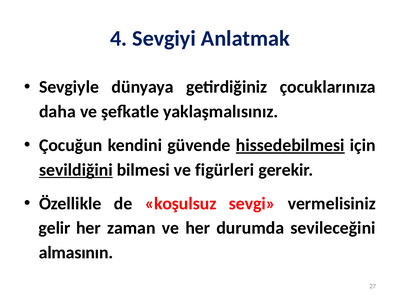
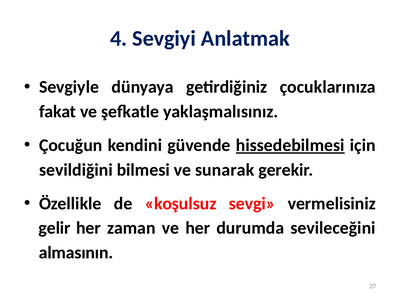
daha: daha -> fakat
sevildiğini underline: present -> none
figürleri: figürleri -> sunarak
